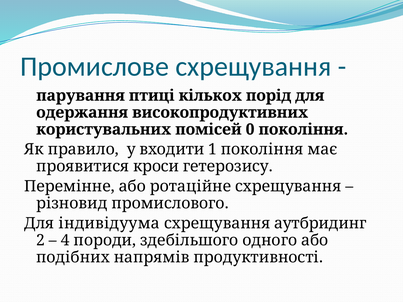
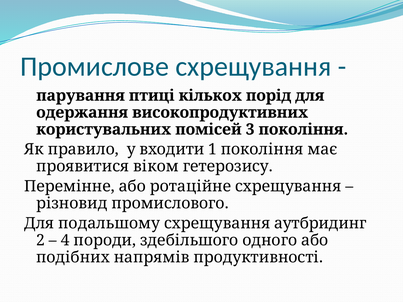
0: 0 -> 3
кроси: кроси -> віком
індивідуума: індивідуума -> подальшому
